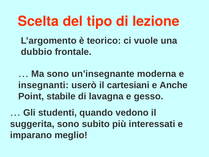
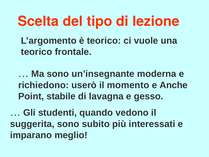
dubbio at (37, 52): dubbio -> teorico
insegnanti: insegnanti -> richiedono
cartesiani: cartesiani -> momento
